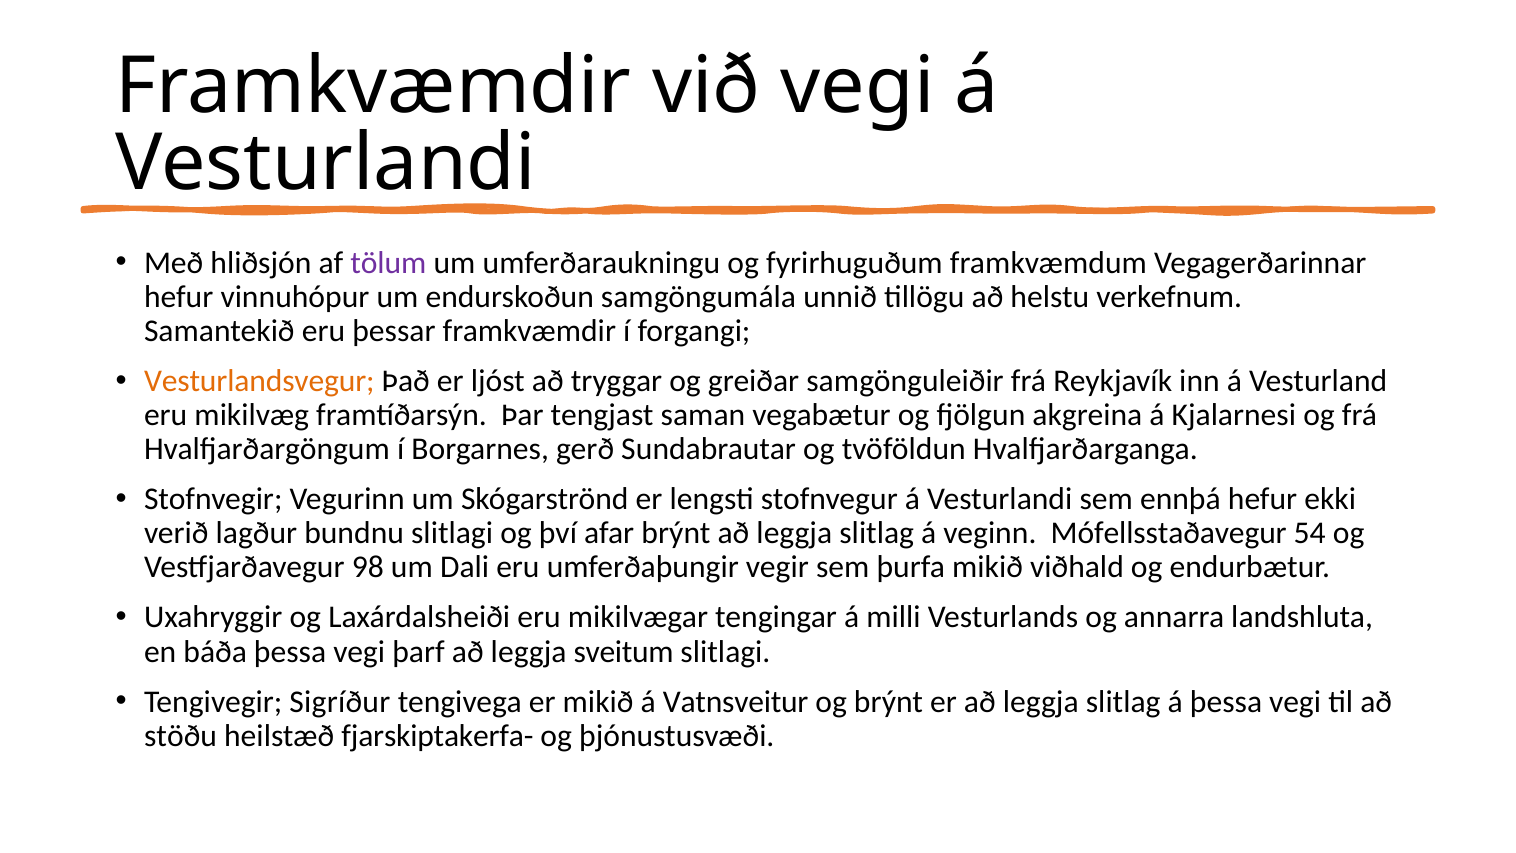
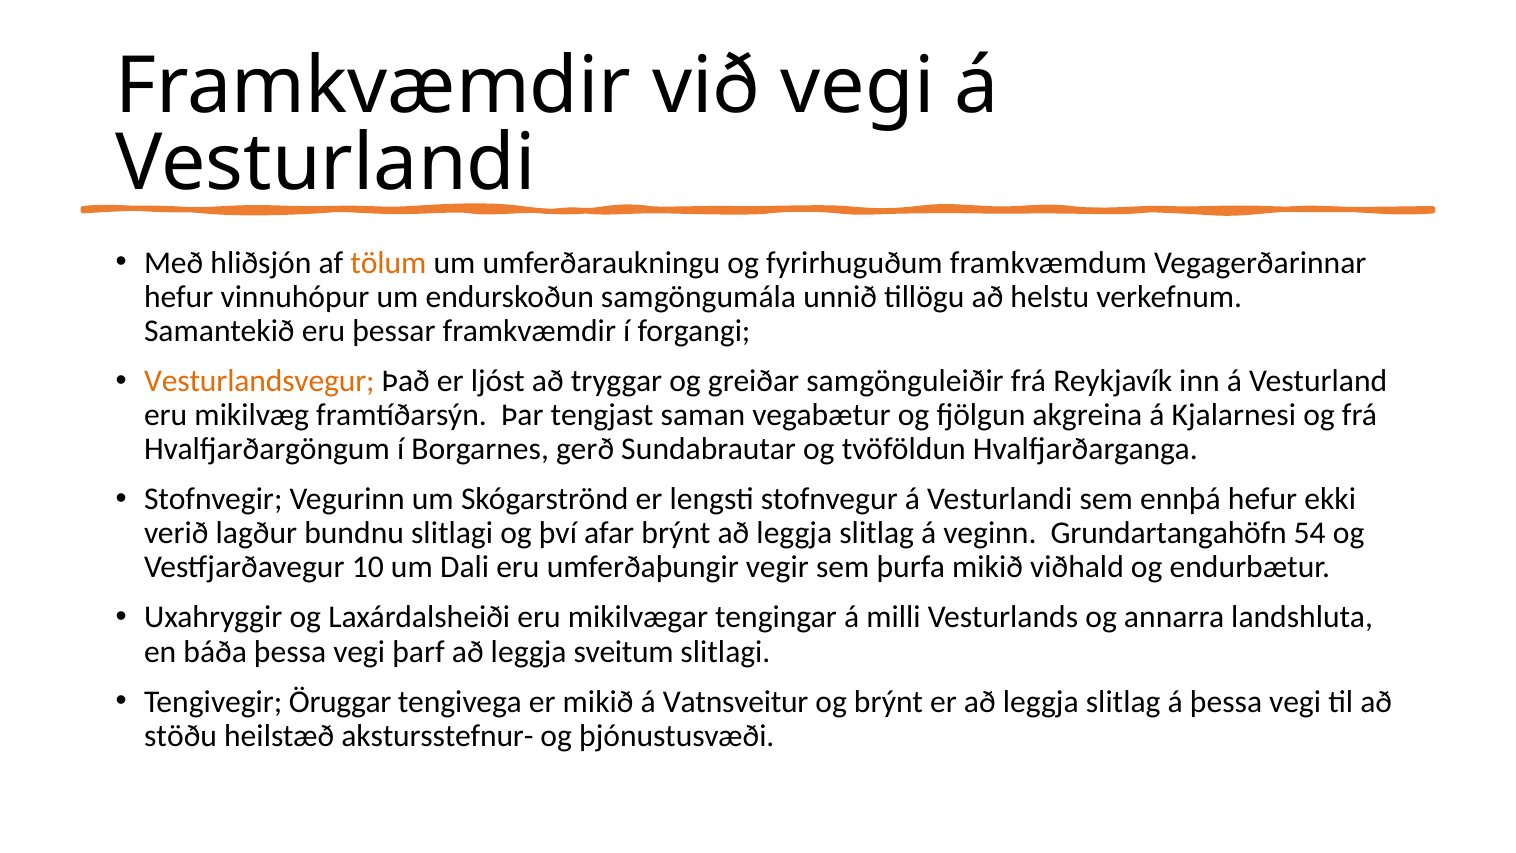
tölum colour: purple -> orange
Mófellsstaðavegur: Mófellsstaðavegur -> Grundartangahöfn
98: 98 -> 10
Sigríður: Sigríður -> Öruggar
fjarskiptakerfa-: fjarskiptakerfa- -> akstursstefnur-
